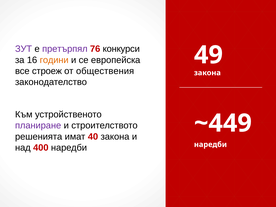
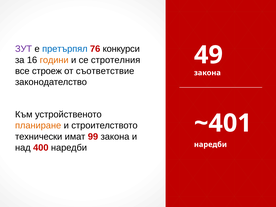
претърпял colour: purple -> blue
европейска: европейска -> стротелния
обществения: обществения -> съответствие
~449: ~449 -> ~401
планиране colour: purple -> orange
решенията: решенията -> технически
40: 40 -> 99
